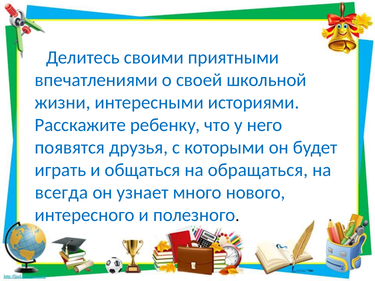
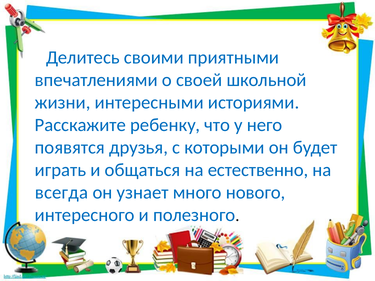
обращаться: обращаться -> естественно
